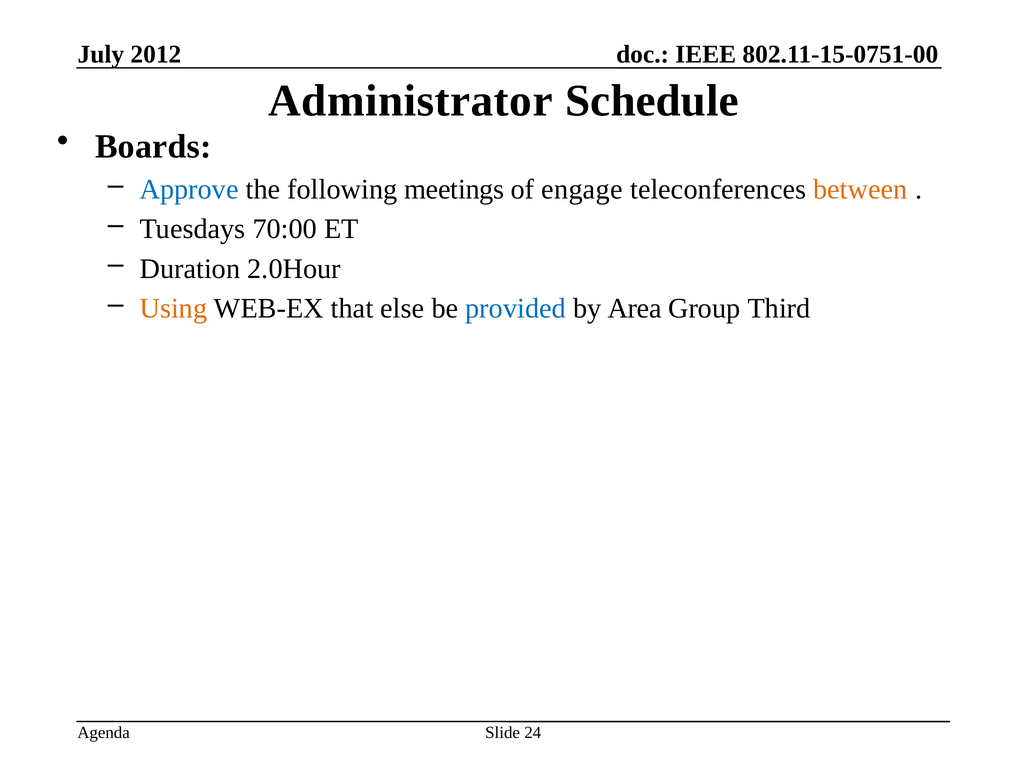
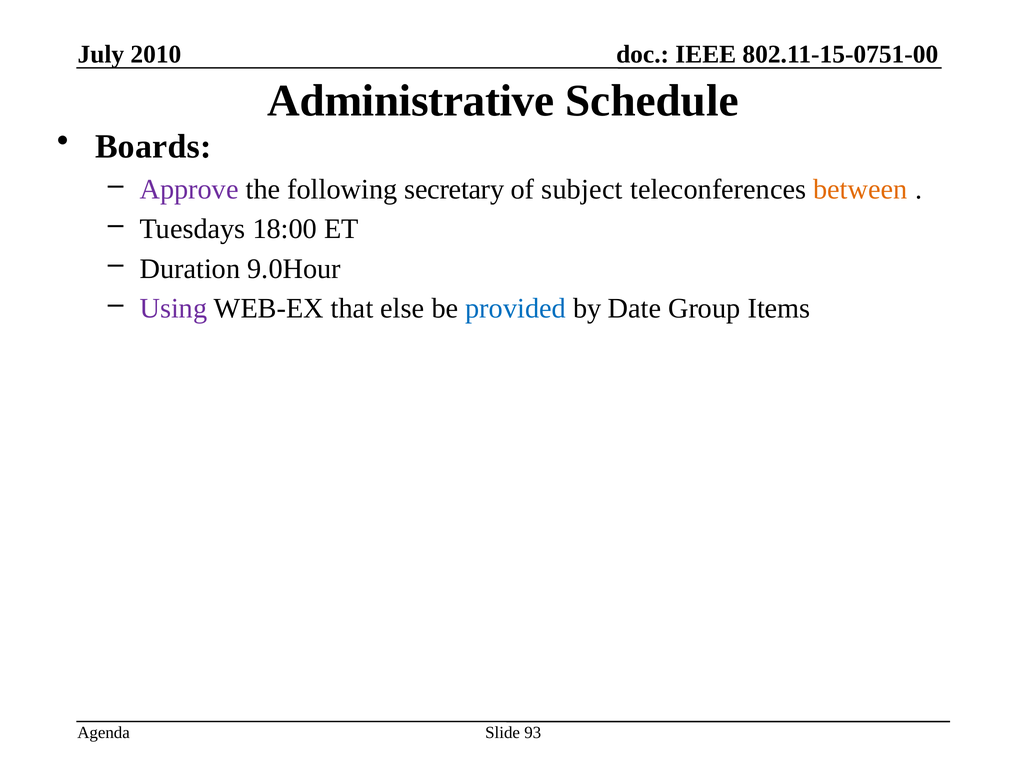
2012: 2012 -> 2010
Administrator: Administrator -> Administrative
Approve colour: blue -> purple
meetings: meetings -> secretary
engage: engage -> subject
70:00: 70:00 -> 18:00
2.0Hour: 2.0Hour -> 9.0Hour
Using colour: orange -> purple
Area: Area -> Date
Third: Third -> Items
24: 24 -> 93
